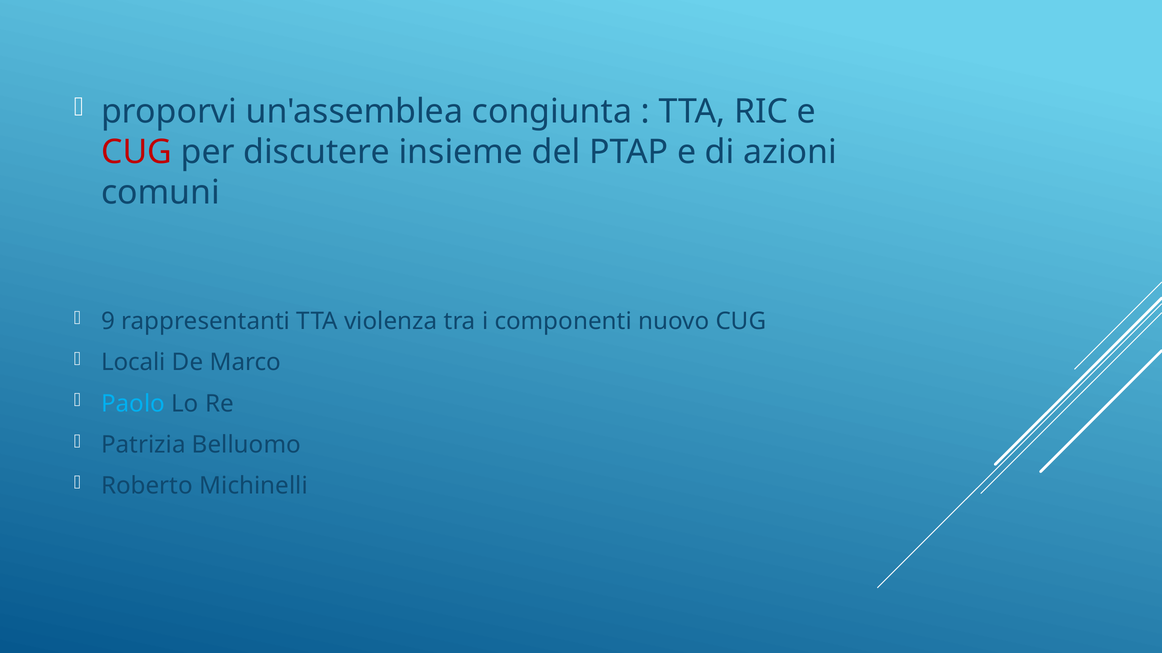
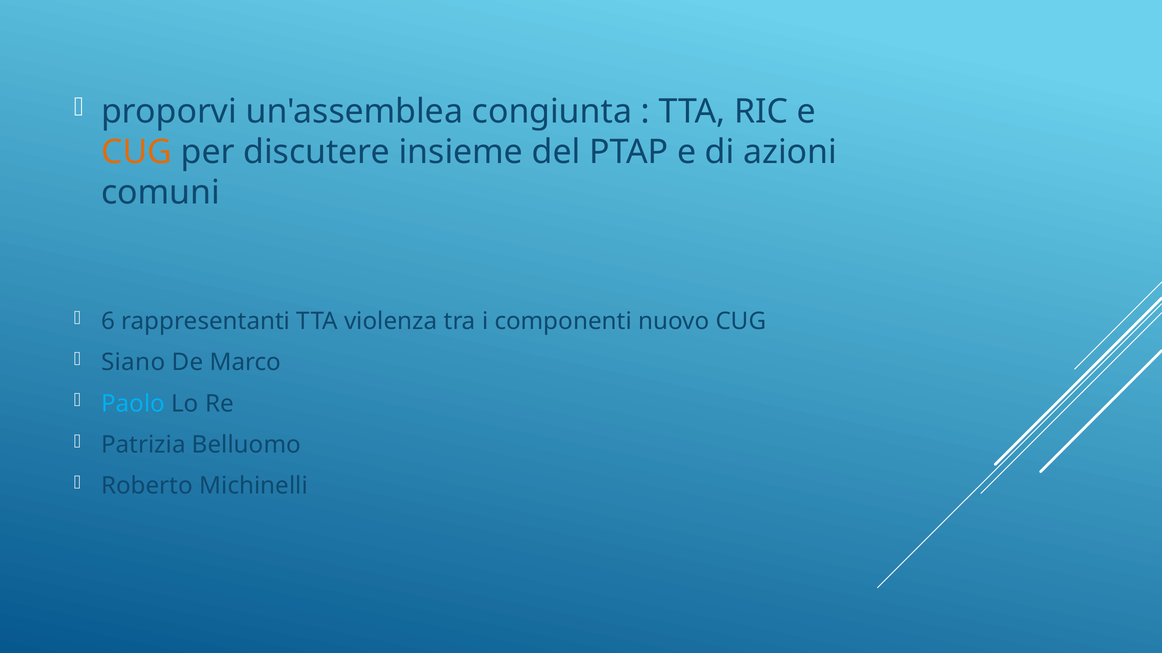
CUG at (137, 152) colour: red -> orange
9: 9 -> 6
Locali: Locali -> Siano
